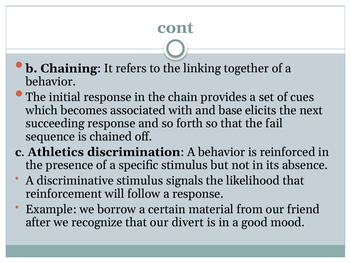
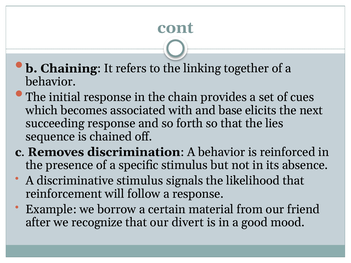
fail: fail -> lies
Athletics: Athletics -> Removes
